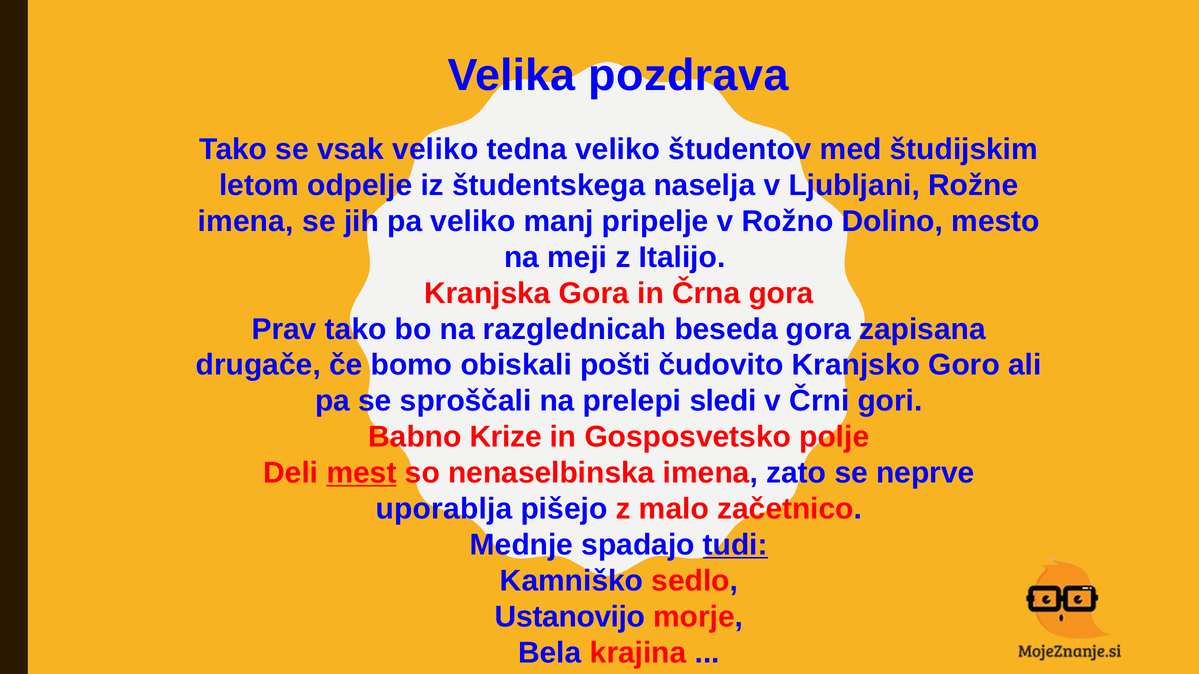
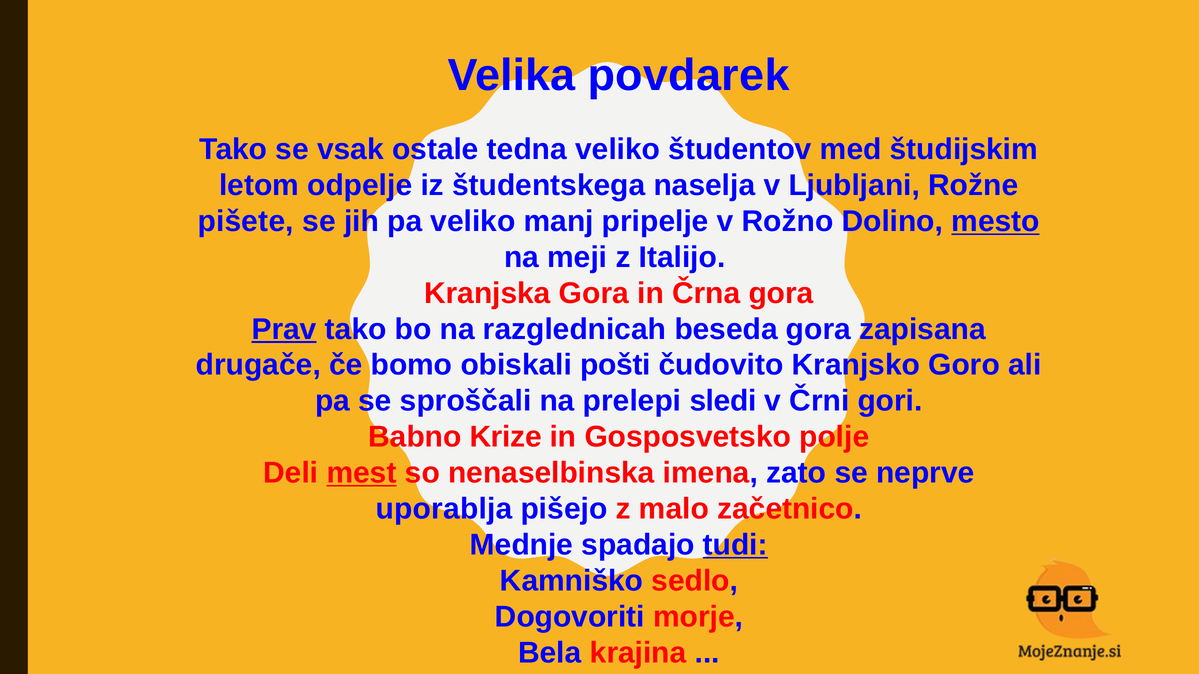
pozdrava: pozdrava -> povdarek
vsak veliko: veliko -> ostale
imena at (246, 221): imena -> pišete
mesto underline: none -> present
Prav underline: none -> present
Ustanovijo: Ustanovijo -> Dogovoriti
